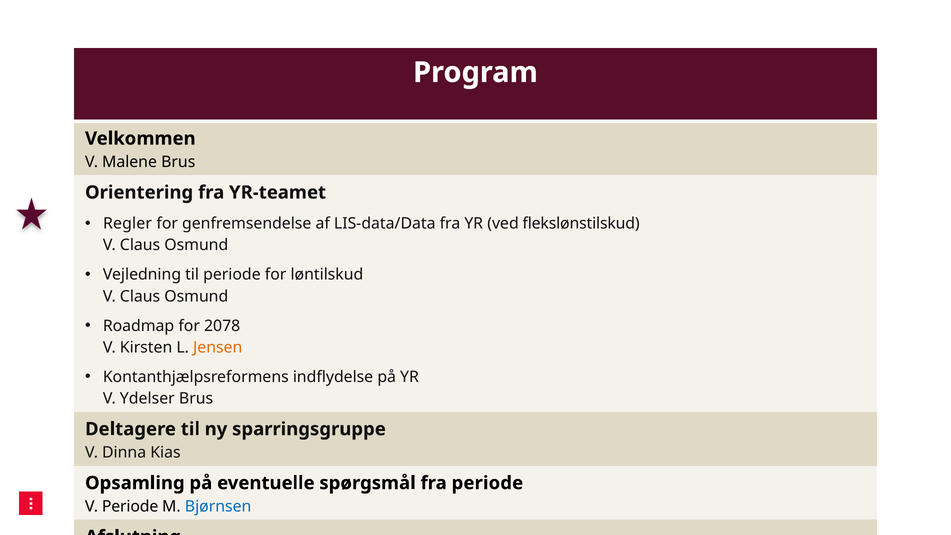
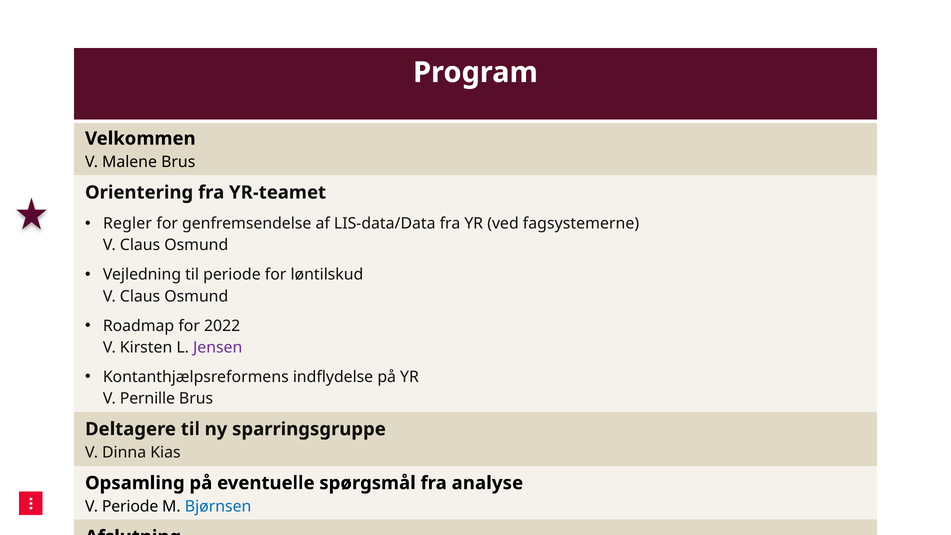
flekslønstilskud: flekslønstilskud -> fagsystemerne
2078: 2078 -> 2022
Jensen colour: orange -> purple
Ydelser: Ydelser -> Pernille
fra periode: periode -> analyse
